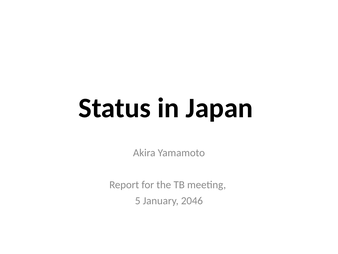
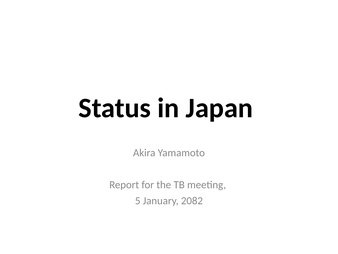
2046: 2046 -> 2082
